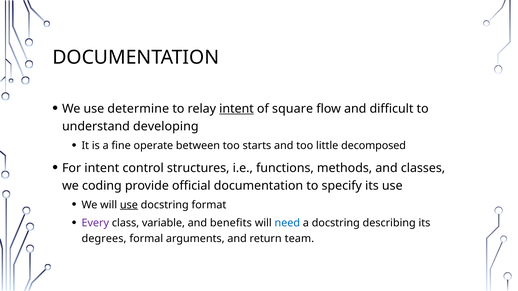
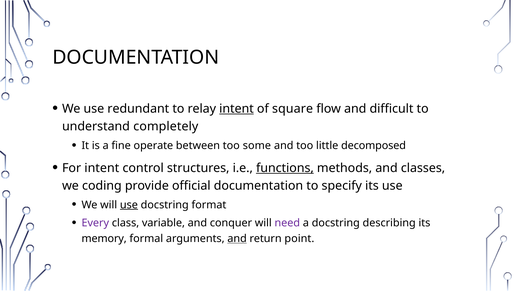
determine: determine -> redundant
developing: developing -> completely
starts: starts -> some
functions underline: none -> present
benefits: benefits -> conquer
need colour: blue -> purple
degrees: degrees -> memory
and at (237, 239) underline: none -> present
team: team -> point
